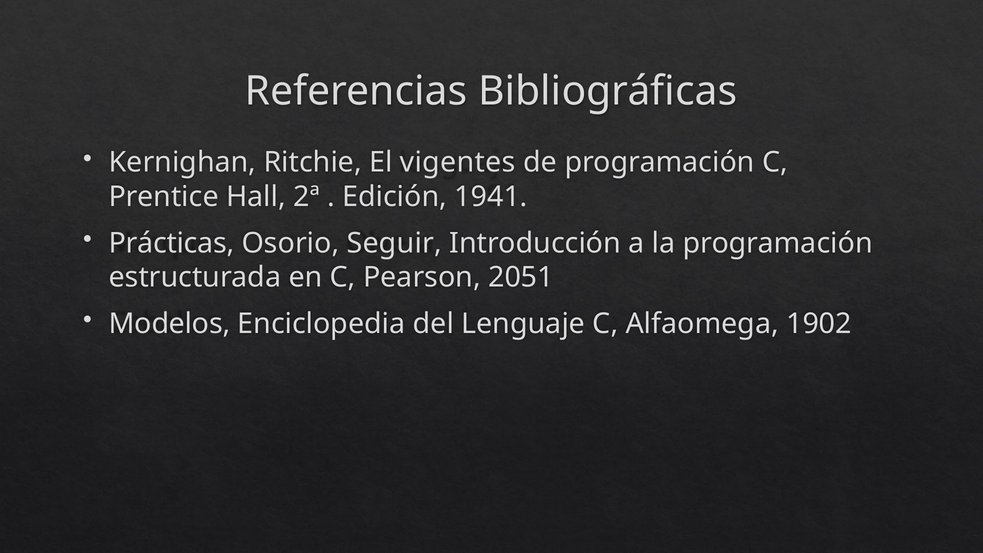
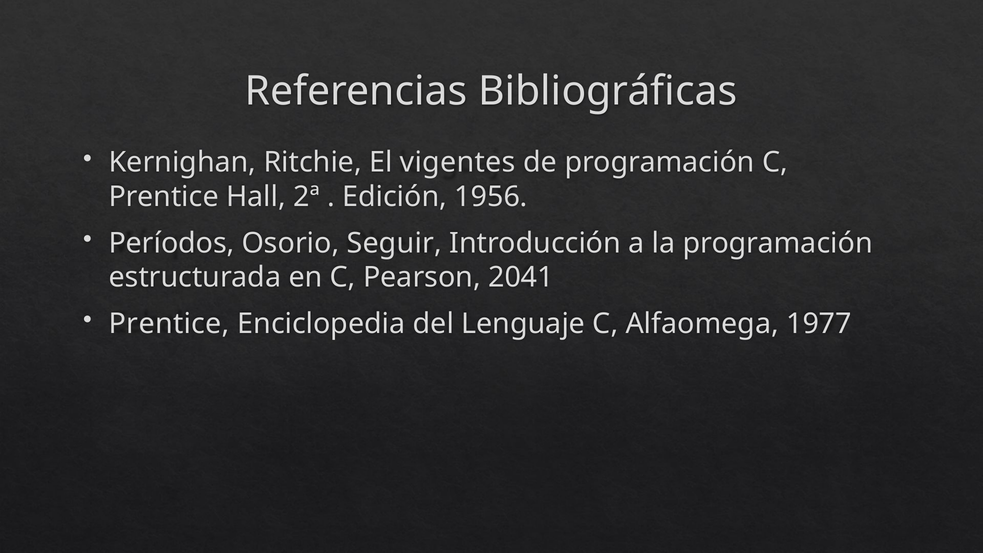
1941: 1941 -> 1956
Prácticas: Prácticas -> Períodos
2051: 2051 -> 2041
Modelos at (169, 324): Modelos -> Prentice
1902: 1902 -> 1977
